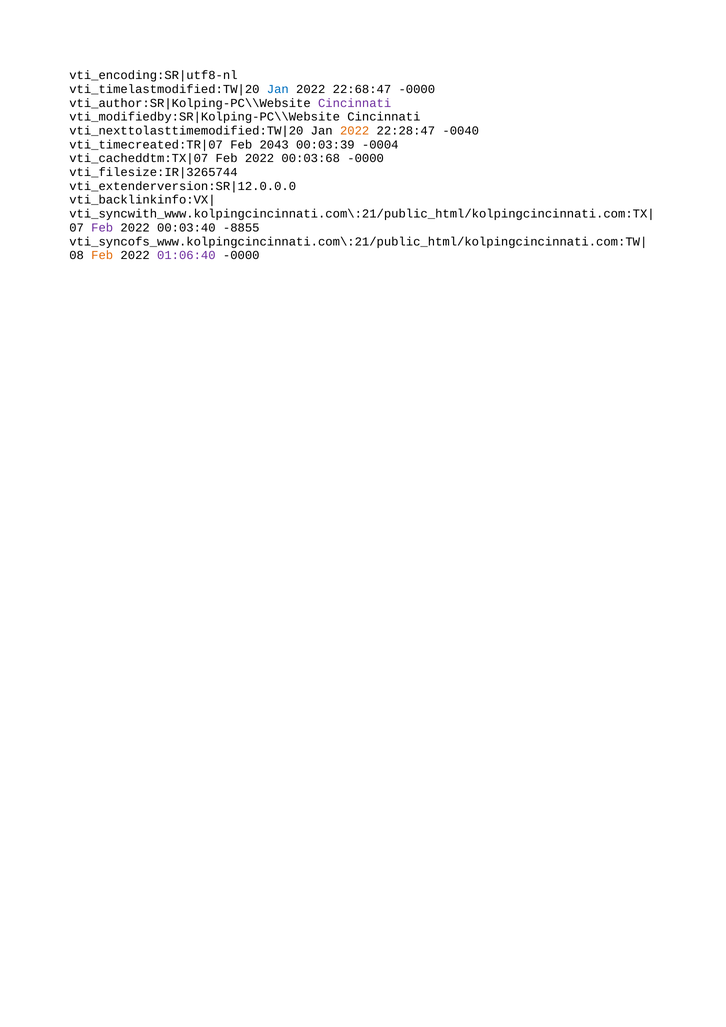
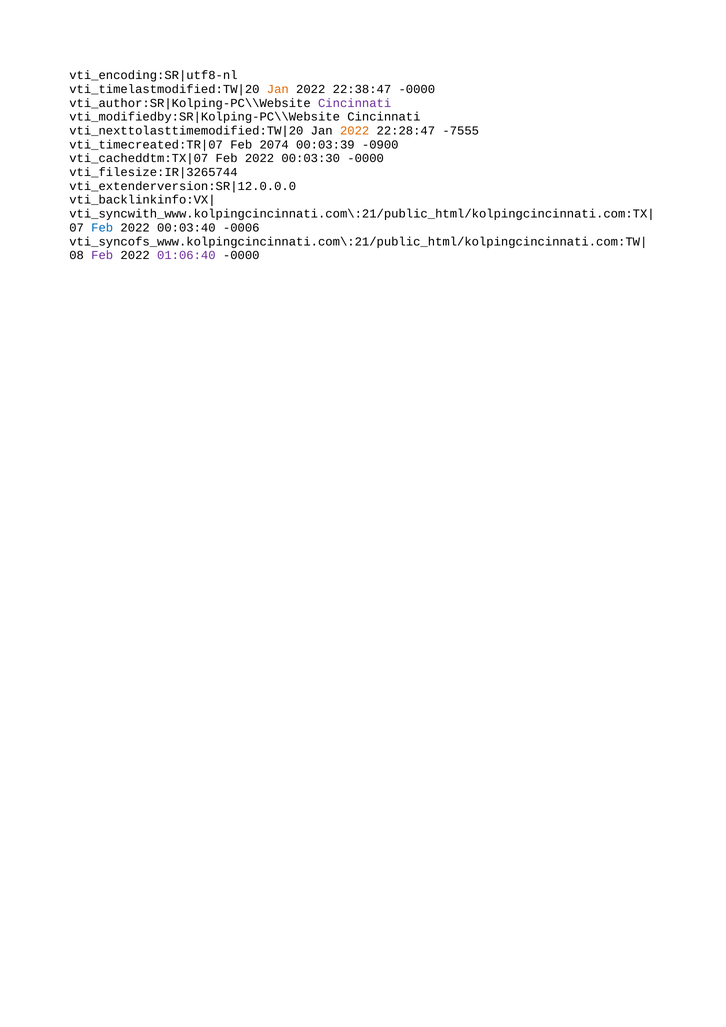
Jan at (278, 89) colour: blue -> orange
22:68:47: 22:68:47 -> 22:38:47
-0040: -0040 -> -7555
2043: 2043 -> 2074
-0004: -0004 -> -0900
00:03:68: 00:03:68 -> 00:03:30
Feb at (102, 228) colour: purple -> blue
-8855: -8855 -> -0006
Feb at (102, 255) colour: orange -> purple
